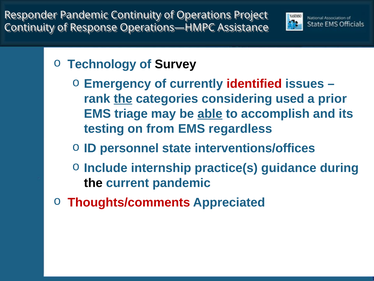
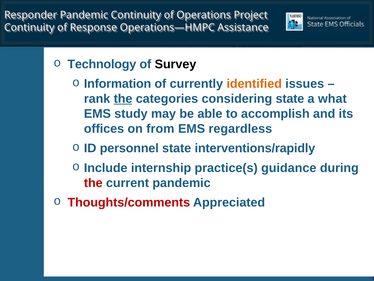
Emergency: Emergency -> Information
identified colour: red -> orange
considering used: used -> state
prior: prior -> what
triage: triage -> study
able underline: present -> none
testing: testing -> offices
interventions/offices: interventions/offices -> interventions/rapidly
the at (93, 183) colour: black -> red
